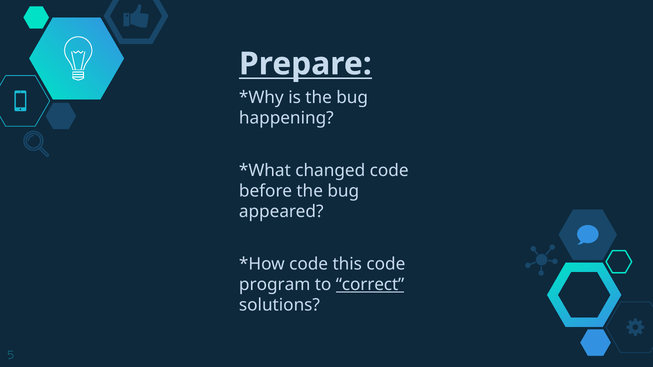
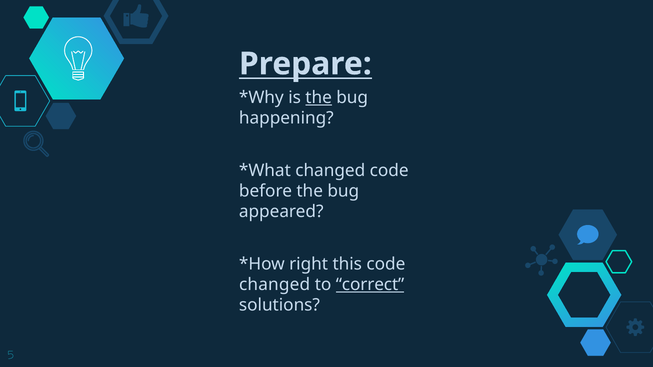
the at (319, 98) underline: none -> present
code at (309, 264): code -> right
program at (275, 285): program -> changed
